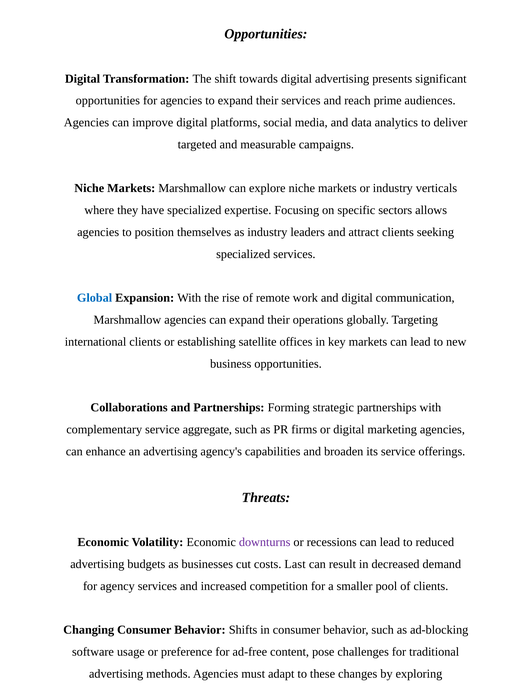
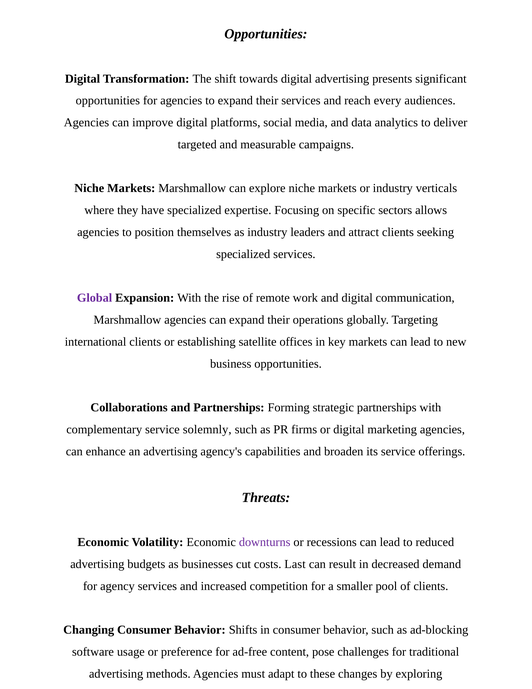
prime: prime -> every
Global colour: blue -> purple
aggregate: aggregate -> solemnly
